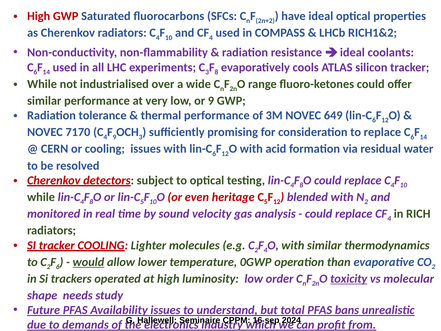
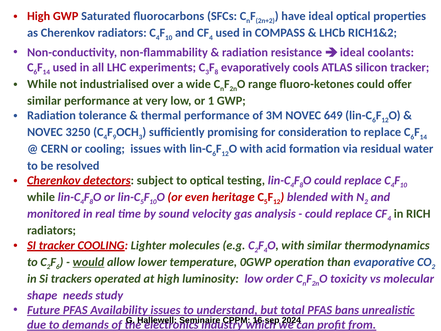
or 9: 9 -> 1
7170: 7170 -> 3250
toxicity underline: present -> none
